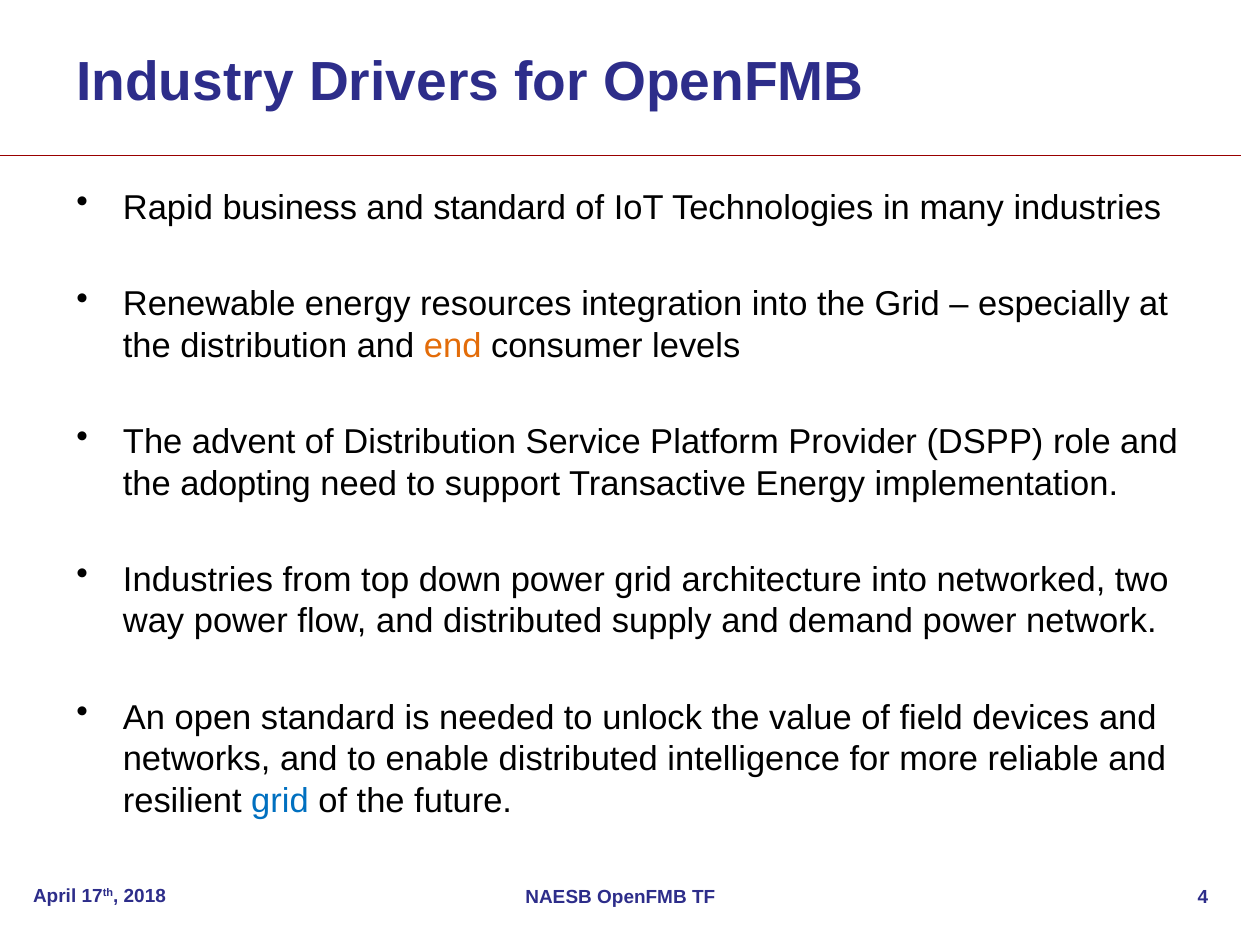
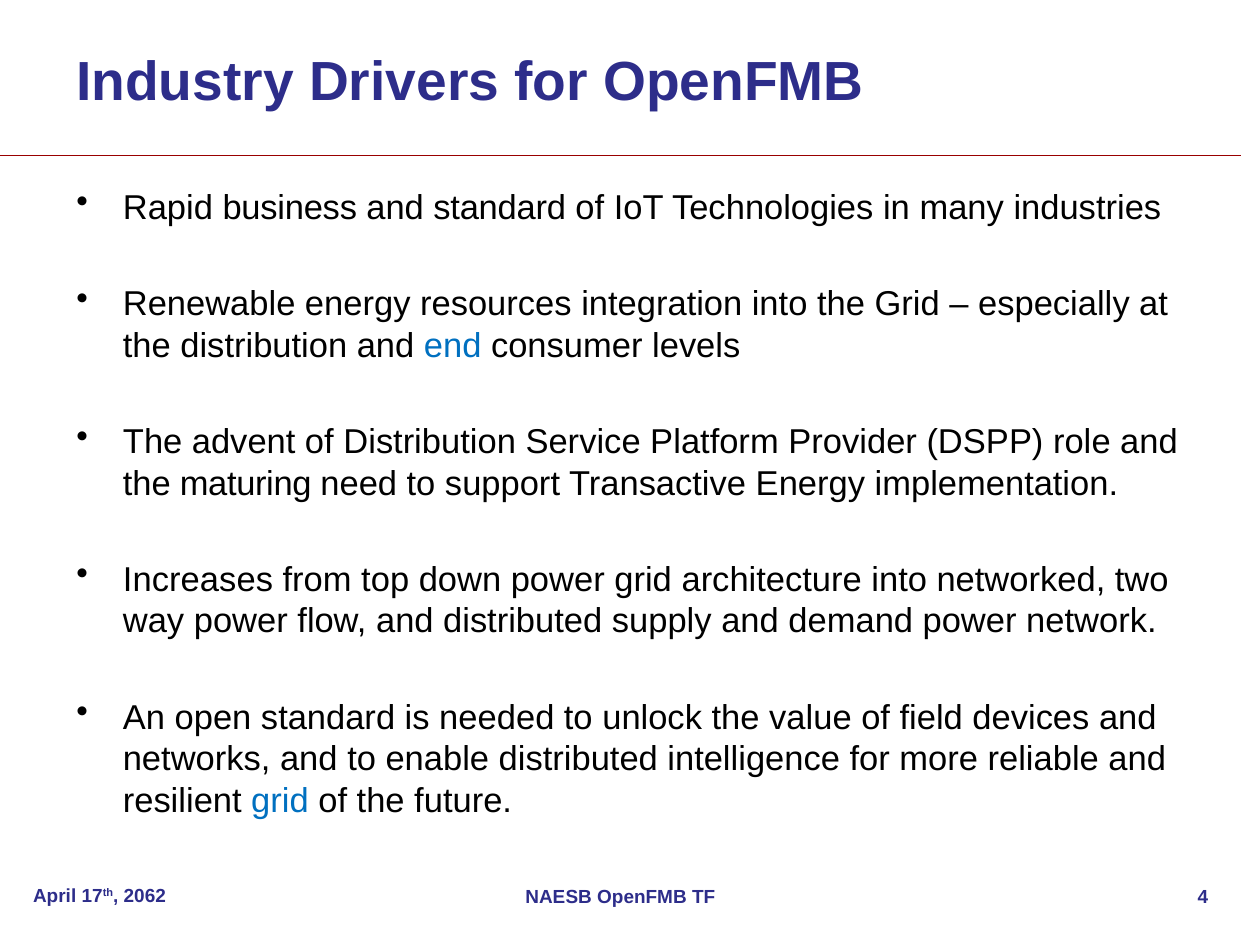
end colour: orange -> blue
adopting: adopting -> maturing
Industries at (198, 581): Industries -> Increases
2018: 2018 -> 2062
